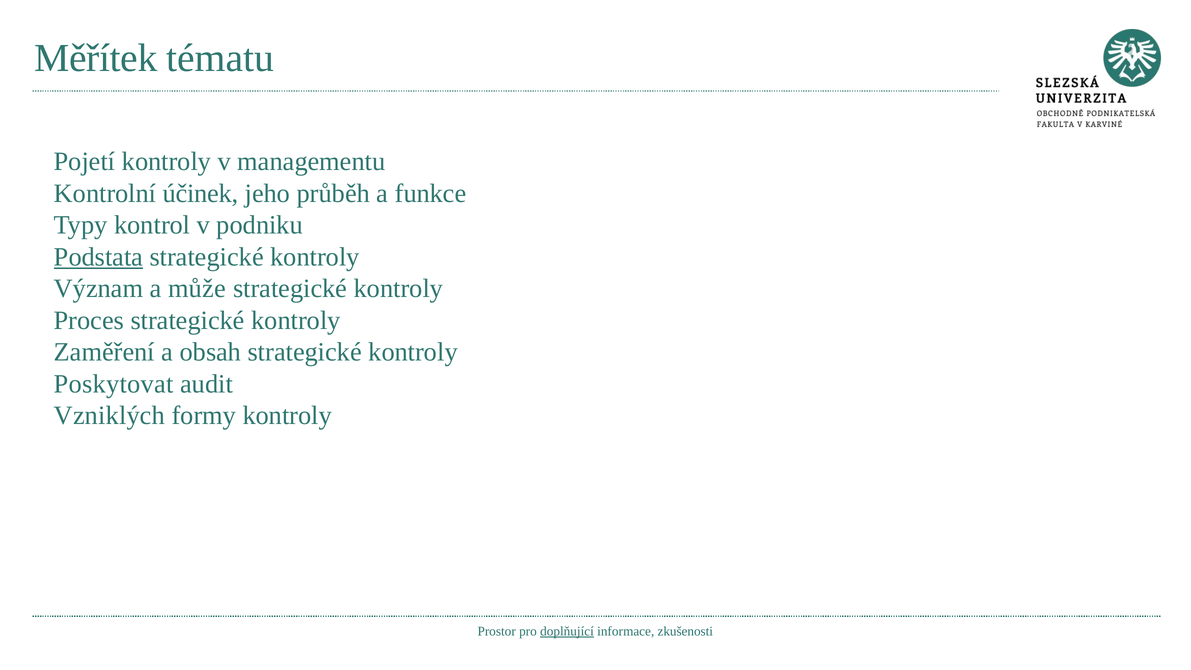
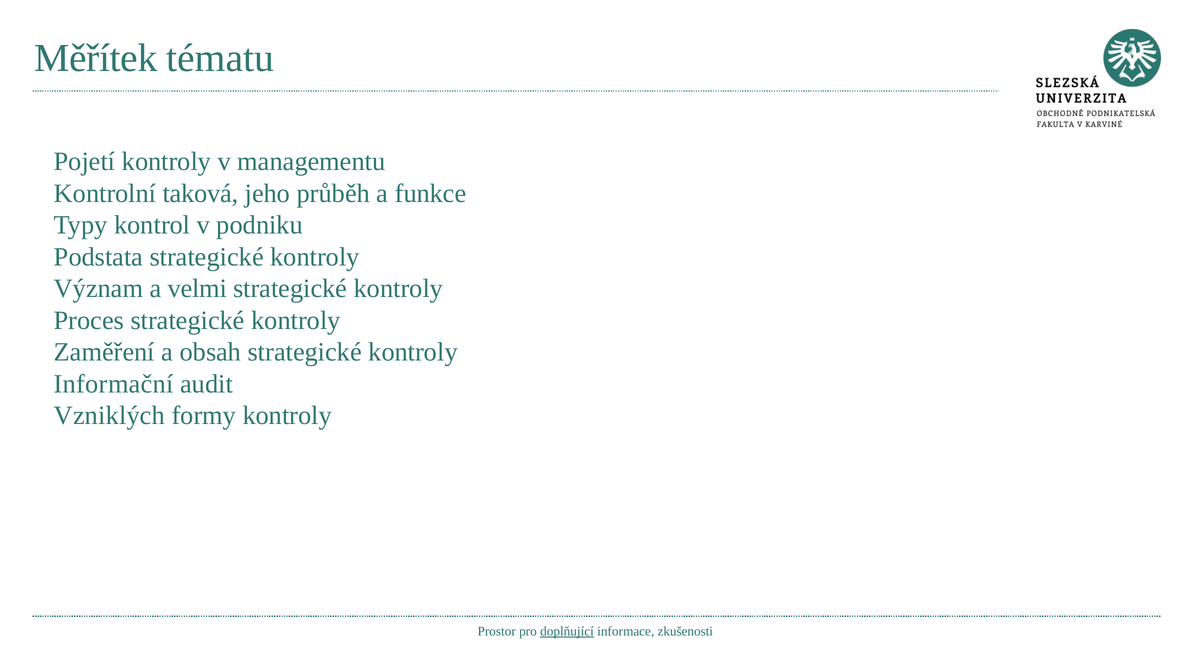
účinek: účinek -> taková
Podstata underline: present -> none
může: může -> velmi
Poskytovat: Poskytovat -> Informační
